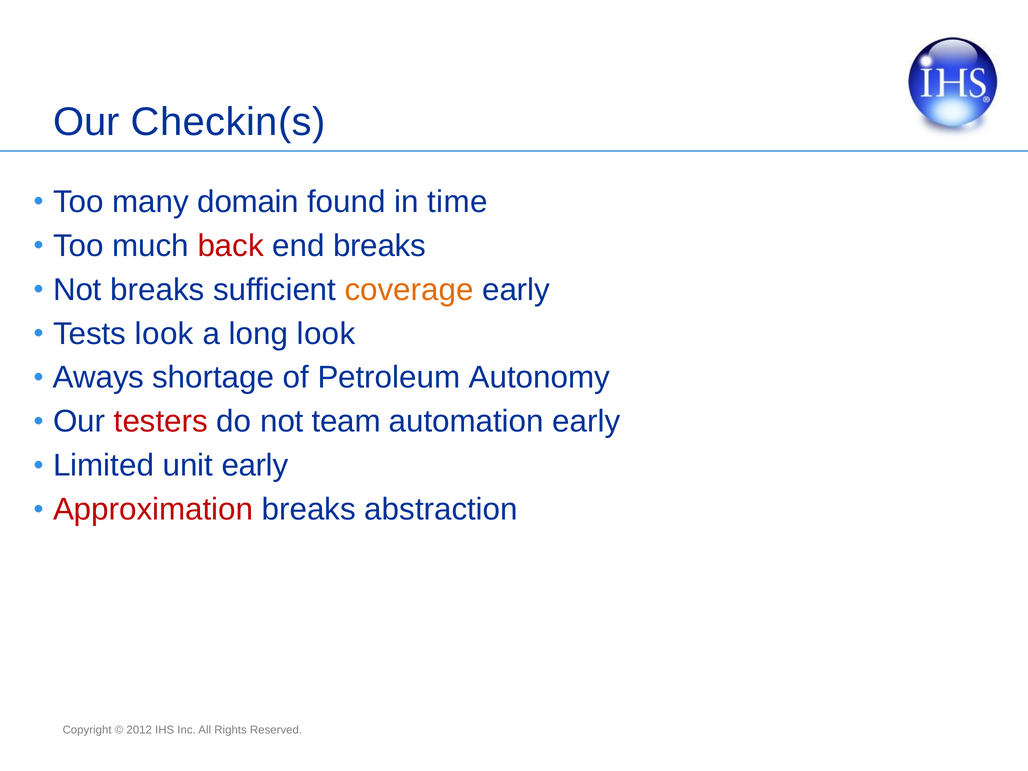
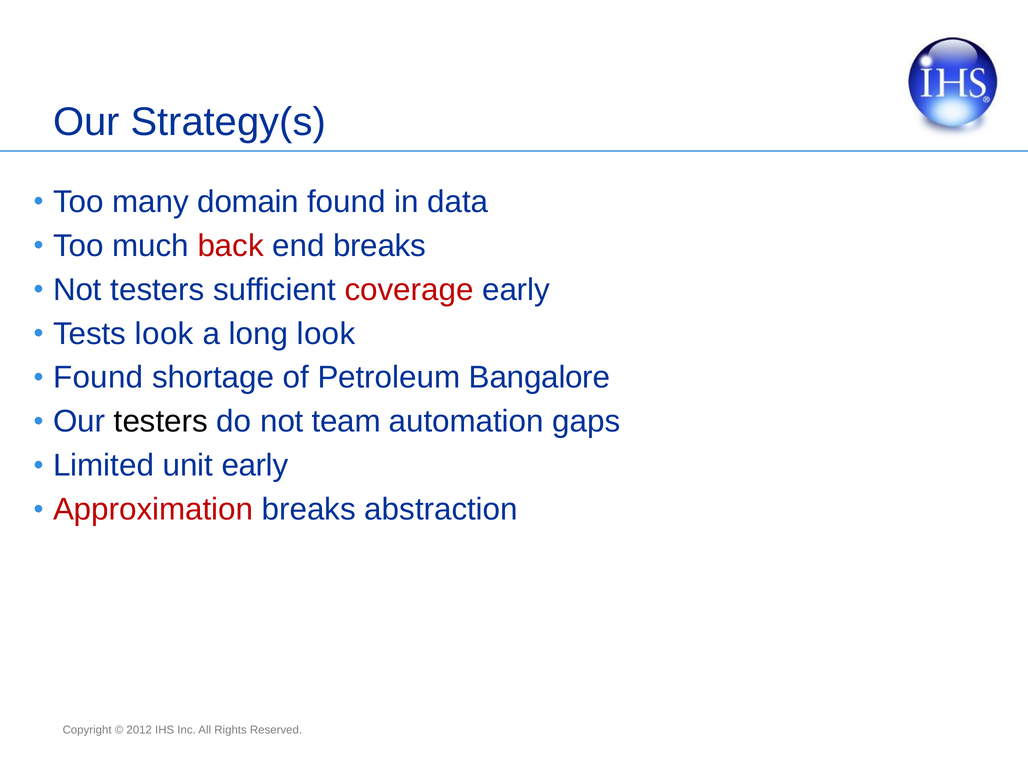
Checkin(s: Checkin(s -> Strategy(s
time: time -> data
Not breaks: breaks -> testers
coverage colour: orange -> red
Aways at (98, 378): Aways -> Found
Autonomy: Autonomy -> Bangalore
testers at (161, 422) colour: red -> black
automation early: early -> gaps
